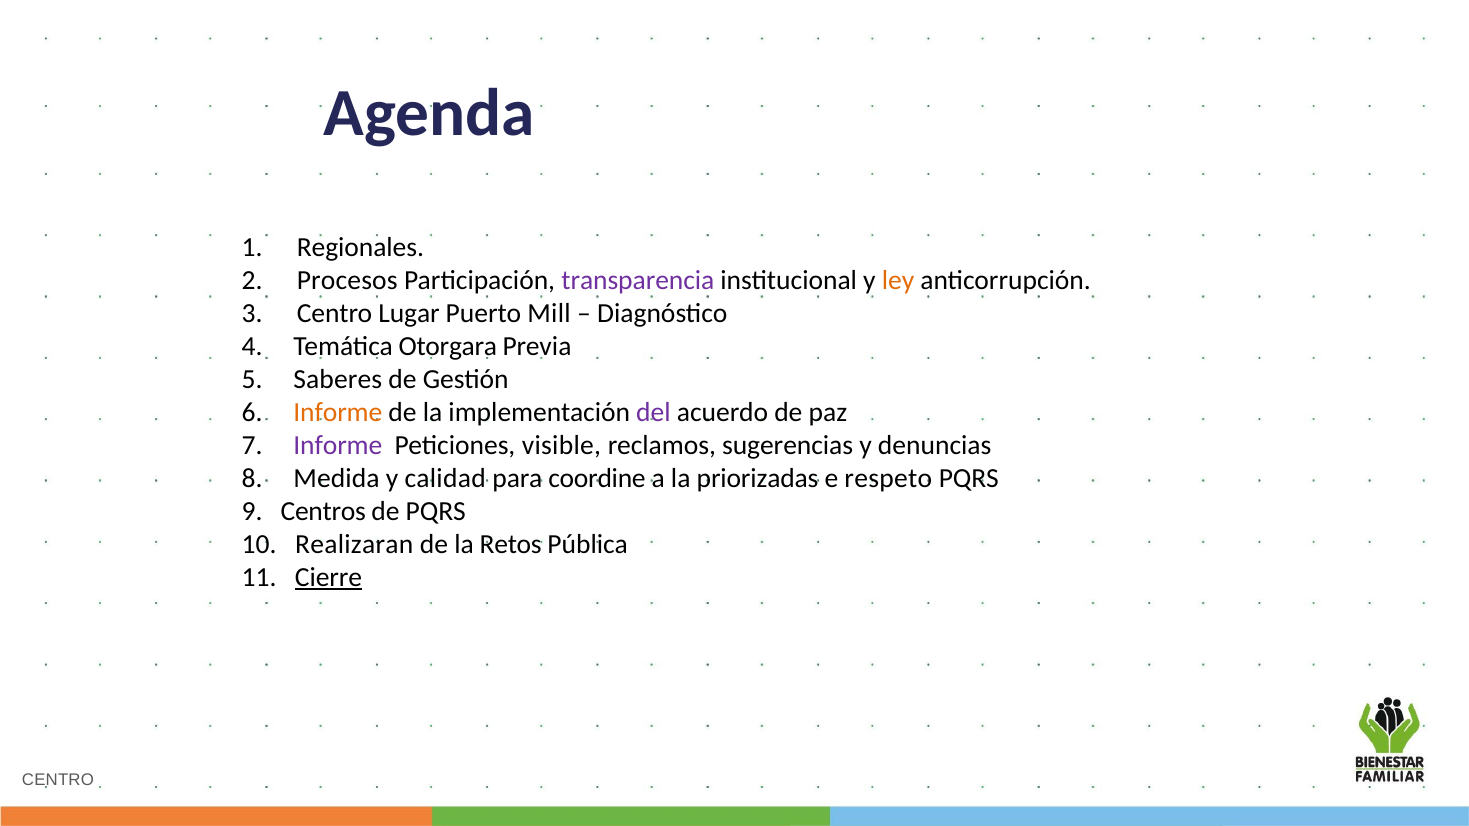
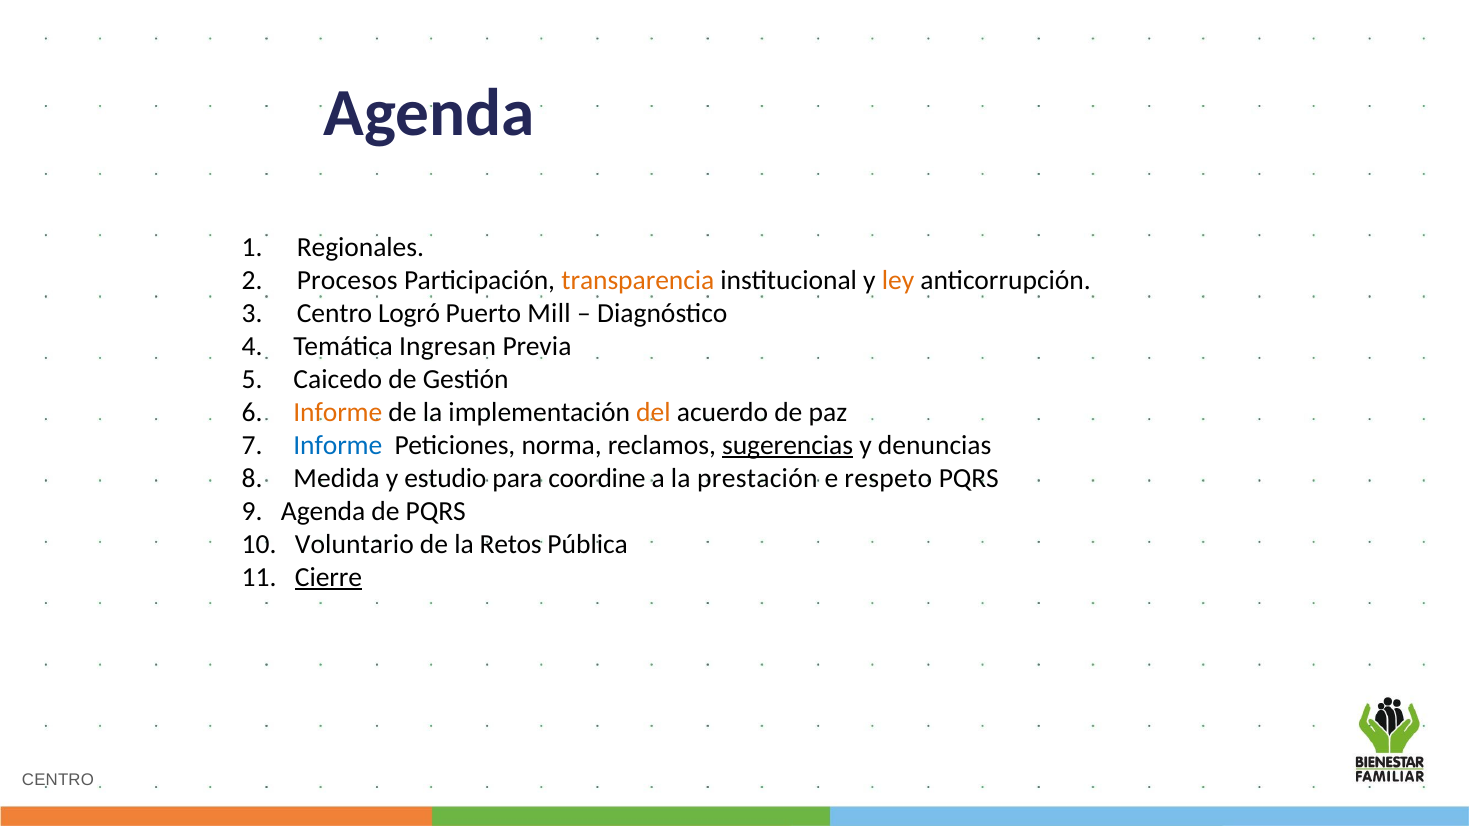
transparencia colour: purple -> orange
Lugar: Lugar -> Logró
Otorgara: Otorgara -> Ingresan
Saberes: Saberes -> Caicedo
del colour: purple -> orange
Informe at (338, 445) colour: purple -> blue
visible: visible -> norma
sugerencias underline: none -> present
calidad: calidad -> estudio
priorizadas: priorizadas -> prestación
Centros at (323, 512): Centros -> Agenda
Realizaran: Realizaran -> Voluntario
